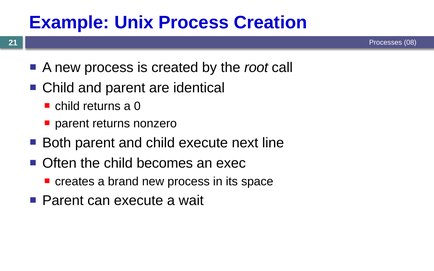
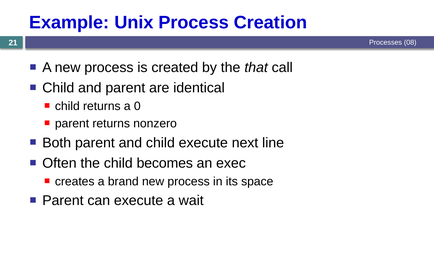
root: root -> that
